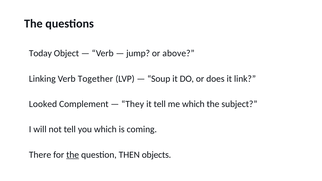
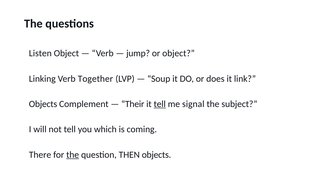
Today: Today -> Listen
or above: above -> object
Looked at (43, 104): Looked -> Objects
They: They -> Their
tell at (160, 104) underline: none -> present
me which: which -> signal
